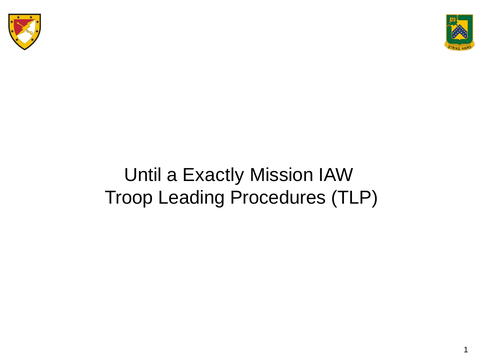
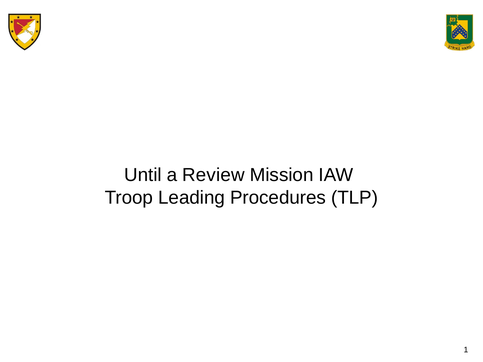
Exactly: Exactly -> Review
